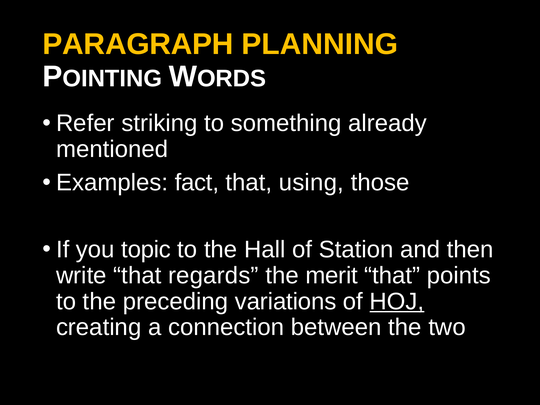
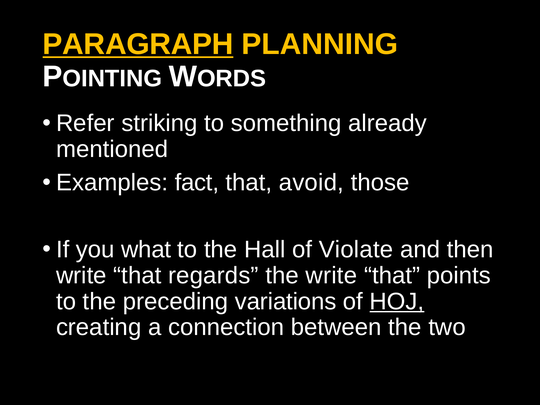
PARAGRAPH underline: none -> present
using: using -> avoid
topic: topic -> what
Station: Station -> Violate
the merit: merit -> write
